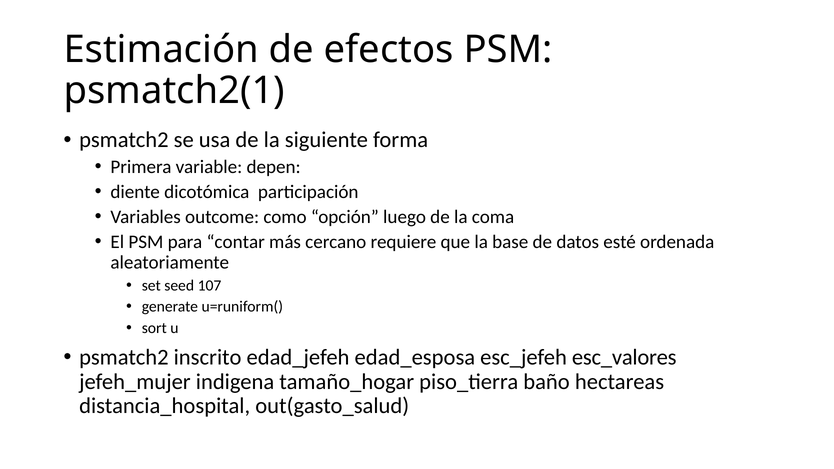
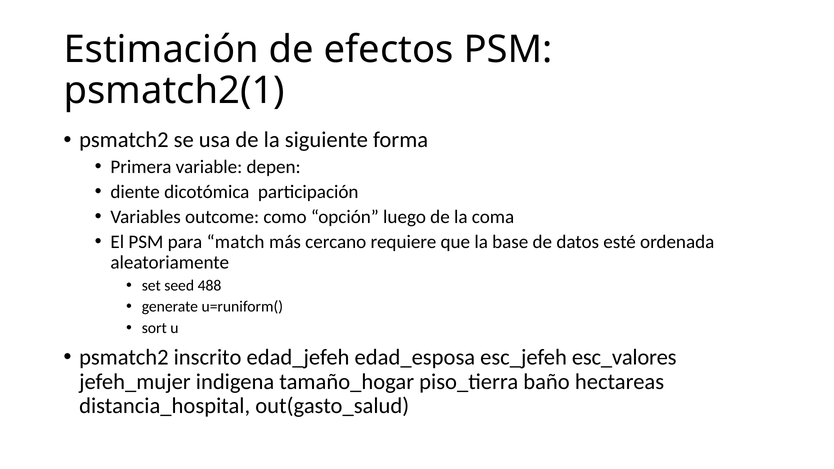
contar: contar -> match
107: 107 -> 488
